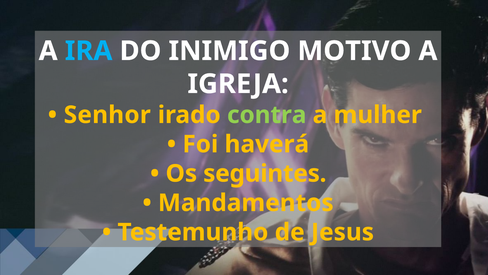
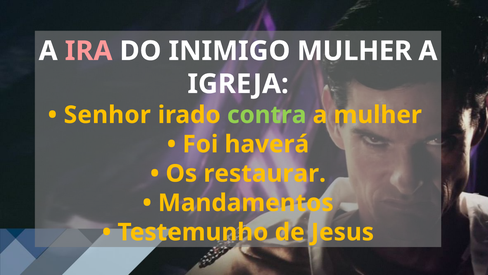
IRA colour: light blue -> pink
INIMIGO MOTIVO: MOTIVO -> MULHER
seguintes: seguintes -> restaurar
